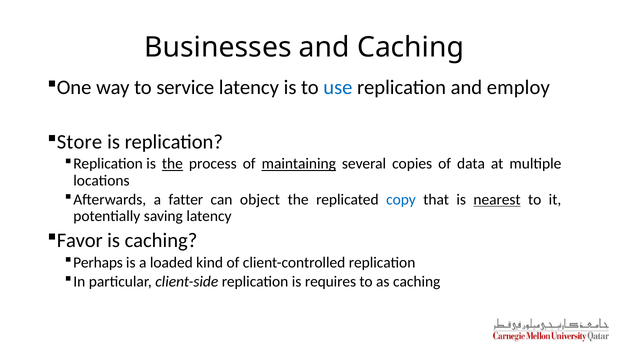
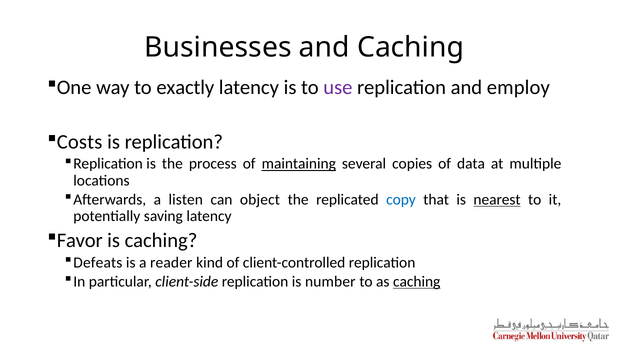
service: service -> exactly
use colour: blue -> purple
Store: Store -> Costs
the at (172, 164) underline: present -> none
fatter: fatter -> listen
Perhaps: Perhaps -> Defeats
loaded: loaded -> reader
requires: requires -> number
caching at (417, 281) underline: none -> present
